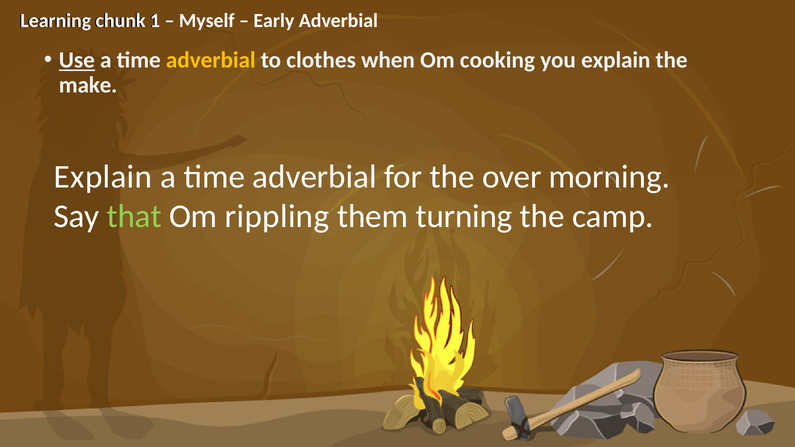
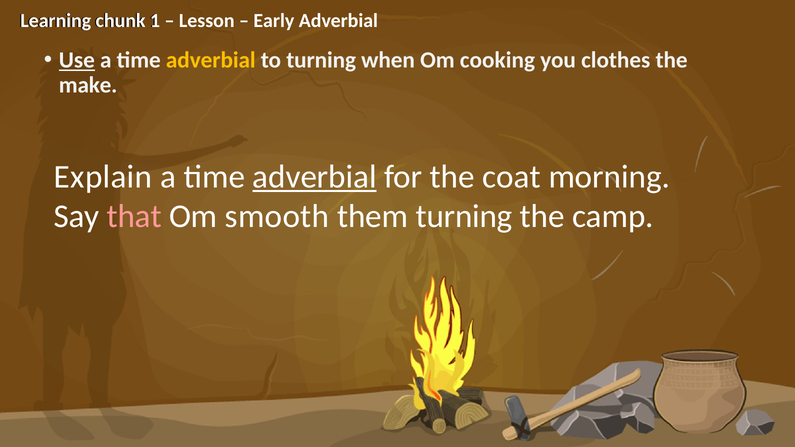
Myself: Myself -> Lesson
to clothes: clothes -> turning
you explain: explain -> clothes
adverbial at (315, 177) underline: none -> present
over: over -> coat
that colour: light green -> pink
rippling: rippling -> smooth
